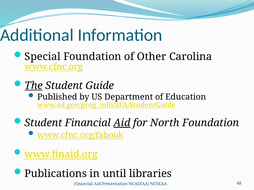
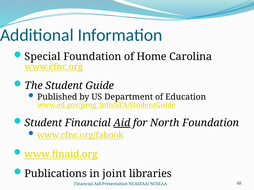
Other: Other -> Home
The underline: present -> none
until: until -> joint
